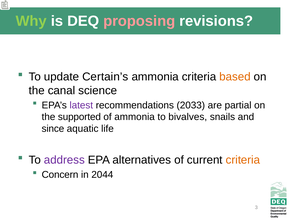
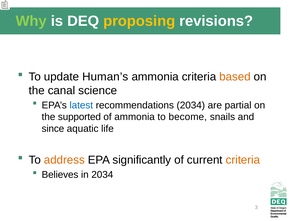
proposing colour: pink -> yellow
Certain’s: Certain’s -> Human’s
latest colour: purple -> blue
recommendations 2033: 2033 -> 2034
bivalves: bivalves -> become
address colour: purple -> orange
alternatives: alternatives -> significantly
Concern: Concern -> Believes
in 2044: 2044 -> 2034
